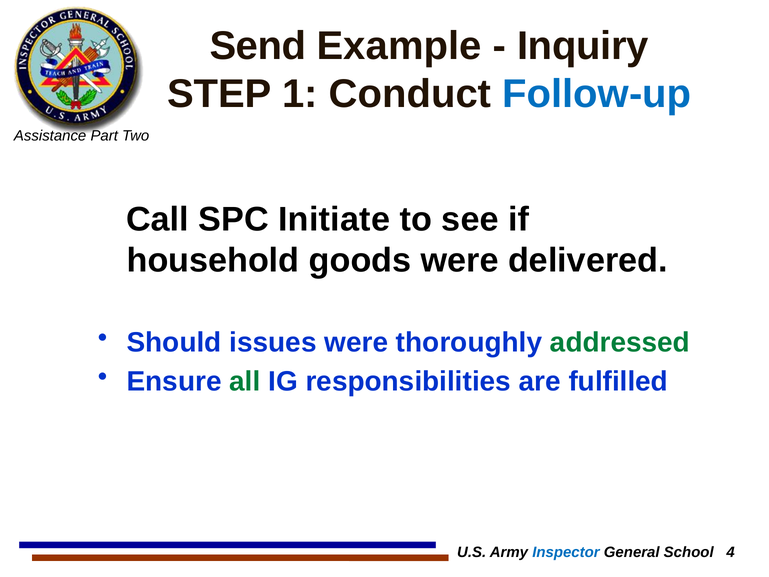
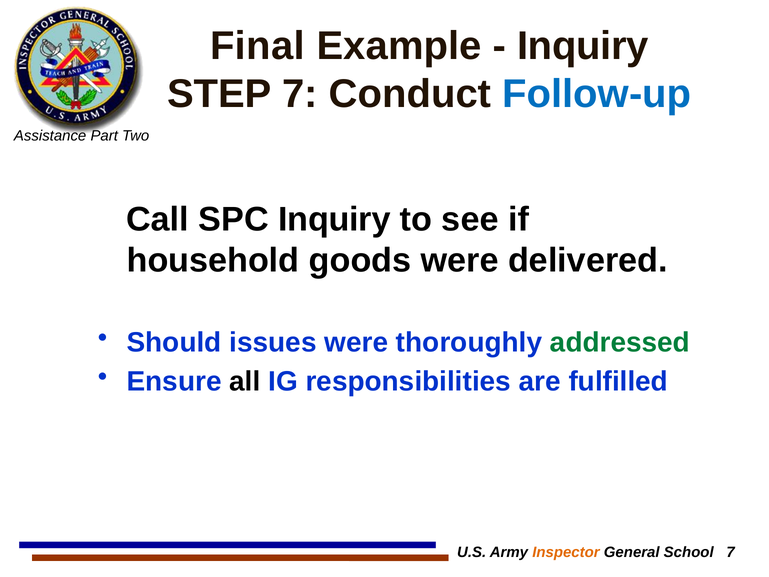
Send: Send -> Final
STEP 1: 1 -> 7
SPC Initiate: Initiate -> Inquiry
all colour: green -> black
Inspector colour: blue -> orange
School 4: 4 -> 7
